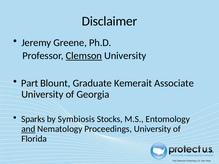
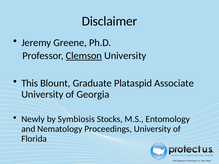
Part: Part -> This
Kemerait: Kemerait -> Plataspid
Sparks: Sparks -> Newly
and underline: present -> none
